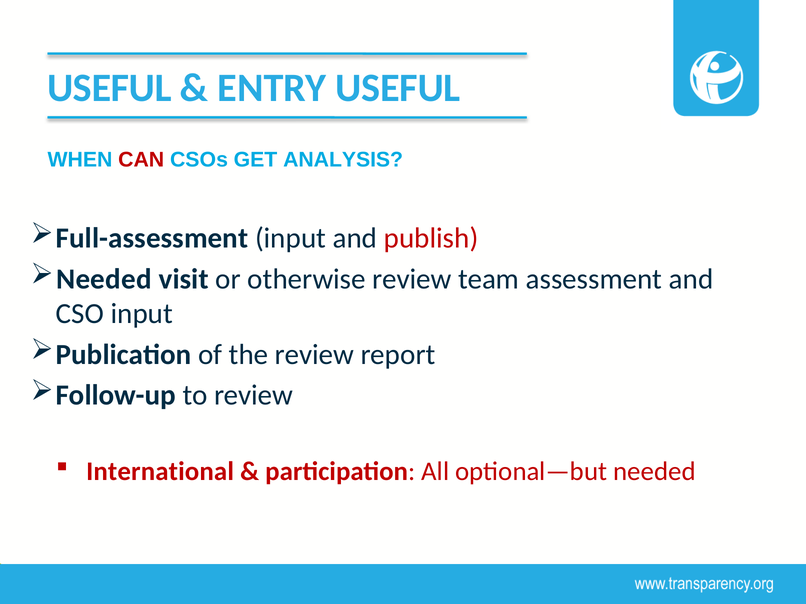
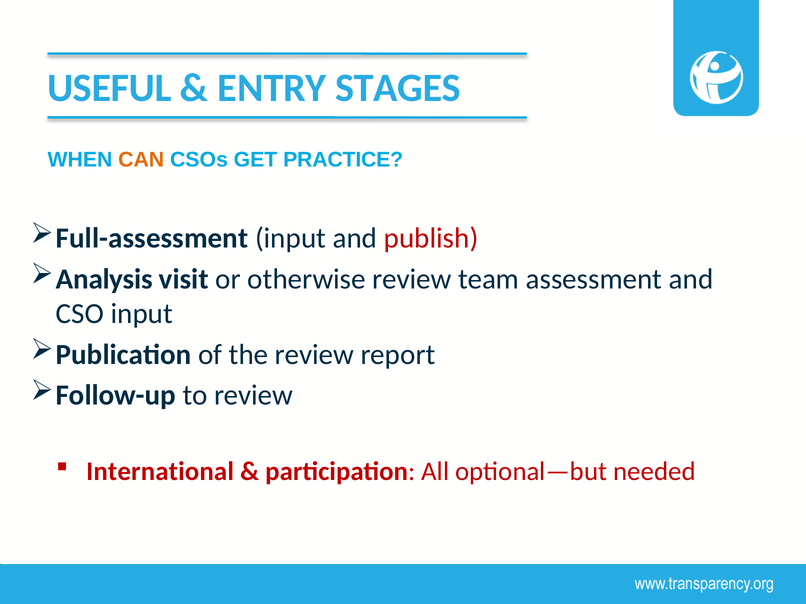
ENTRY USEFUL: USEFUL -> STAGES
CAN colour: red -> orange
ANALYSIS: ANALYSIS -> PRACTICE
Needed at (104, 279): Needed -> Analysis
